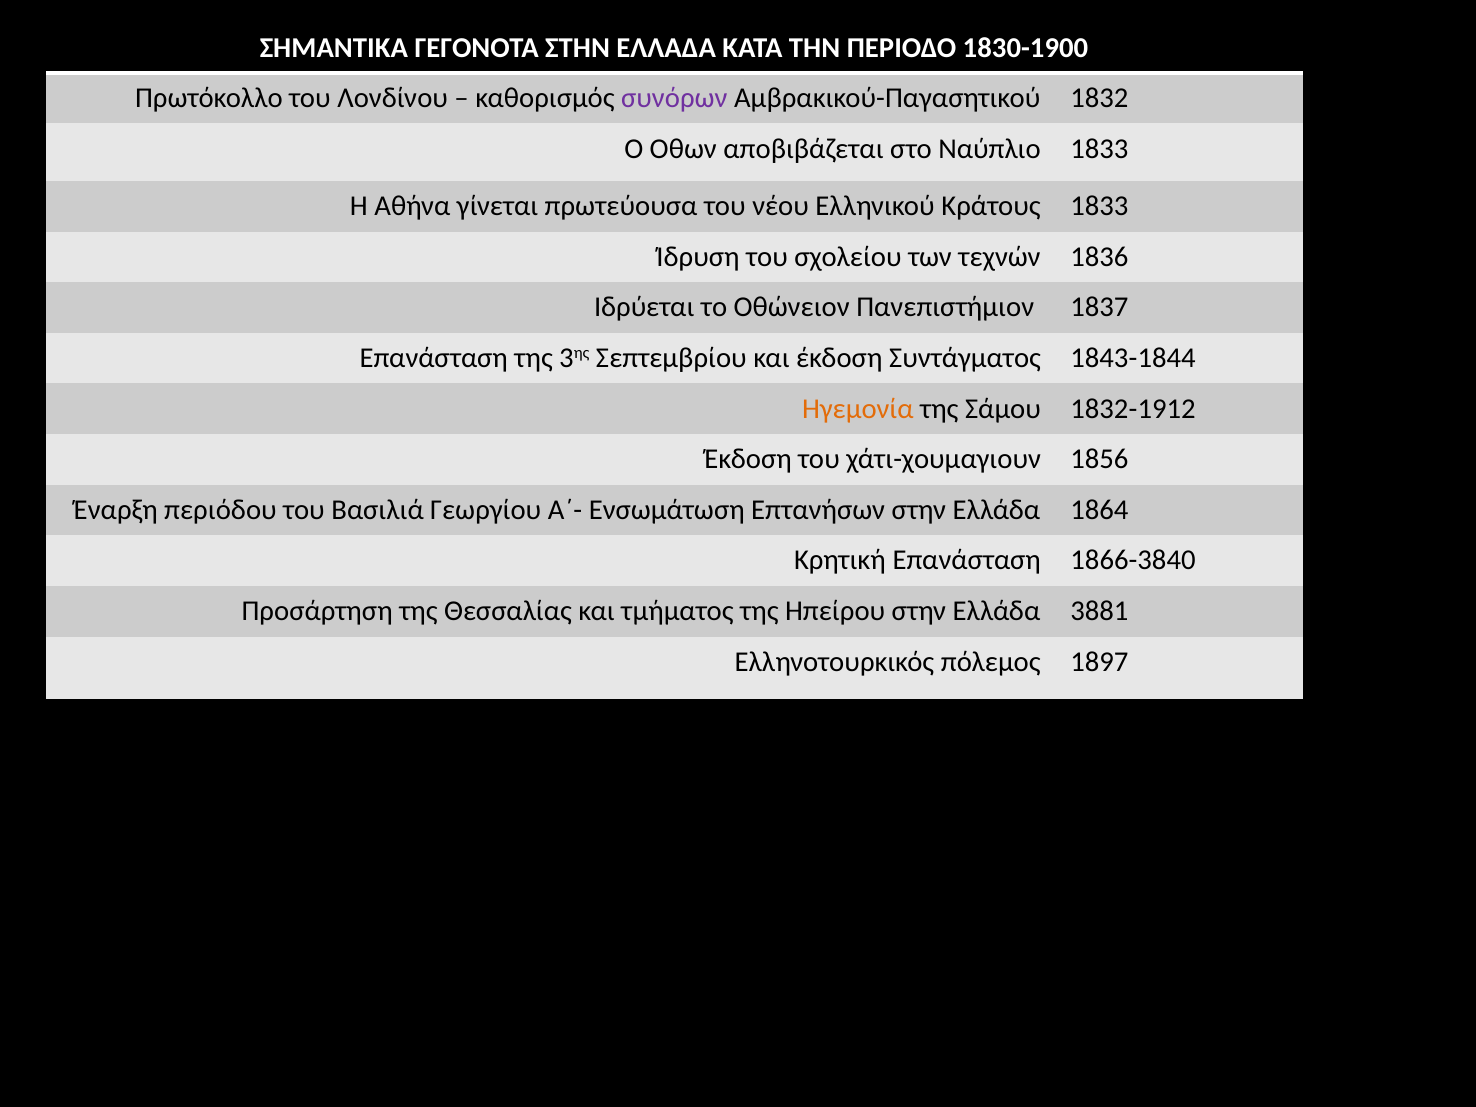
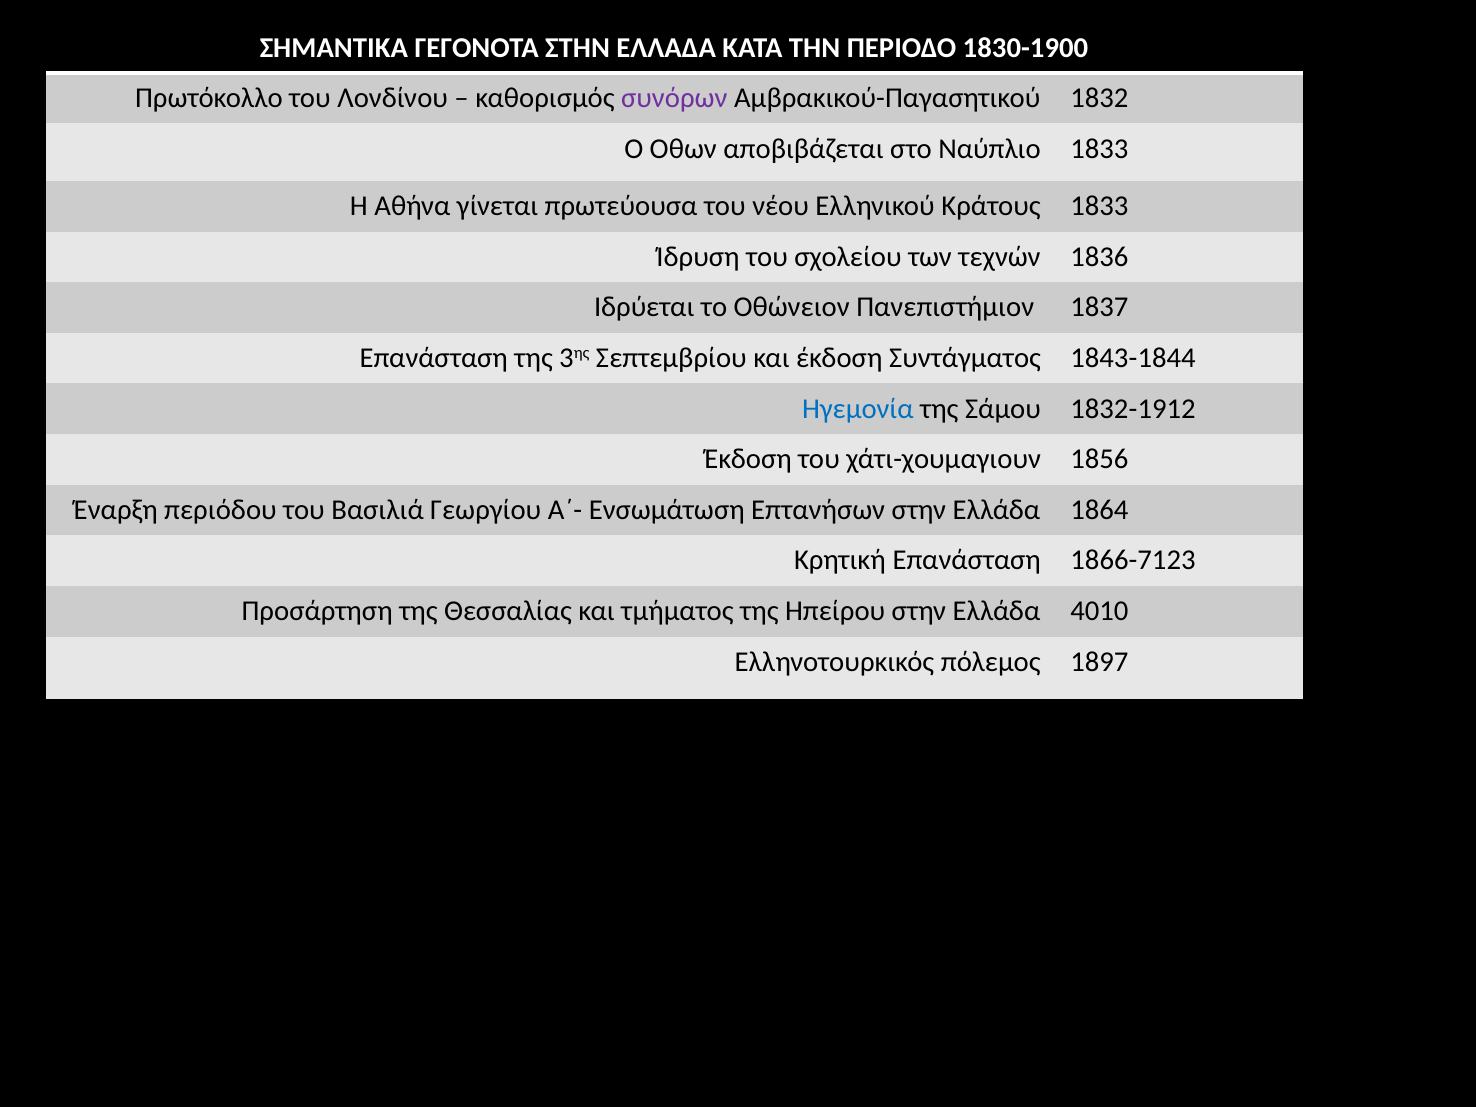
Ηγεμονία colour: orange -> blue
1866-3840: 1866-3840 -> 1866-7123
3881: 3881 -> 4010
